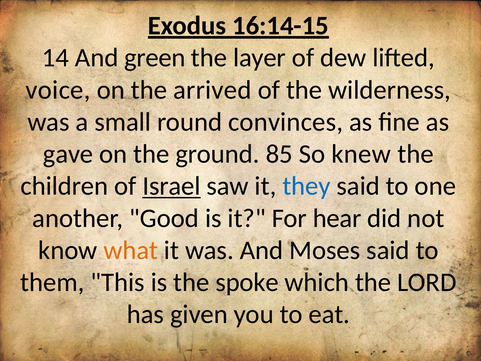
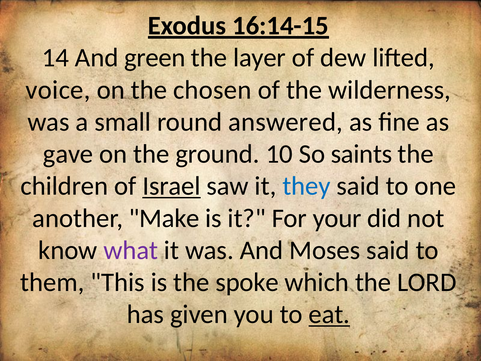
arrived: arrived -> chosen
convinces: convinces -> answered
85: 85 -> 10
knew: knew -> saints
Good: Good -> Make
hear: hear -> your
what colour: orange -> purple
eat underline: none -> present
